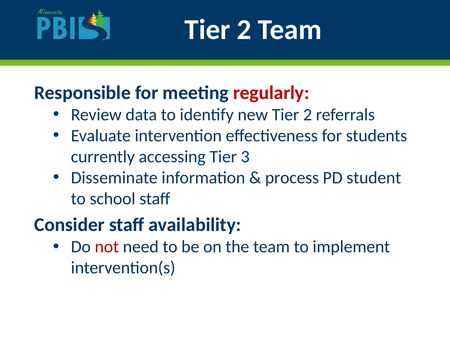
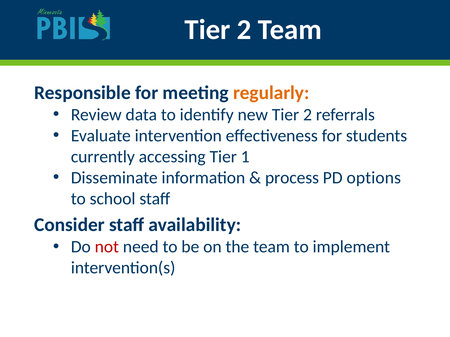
regularly colour: red -> orange
3: 3 -> 1
student: student -> options
